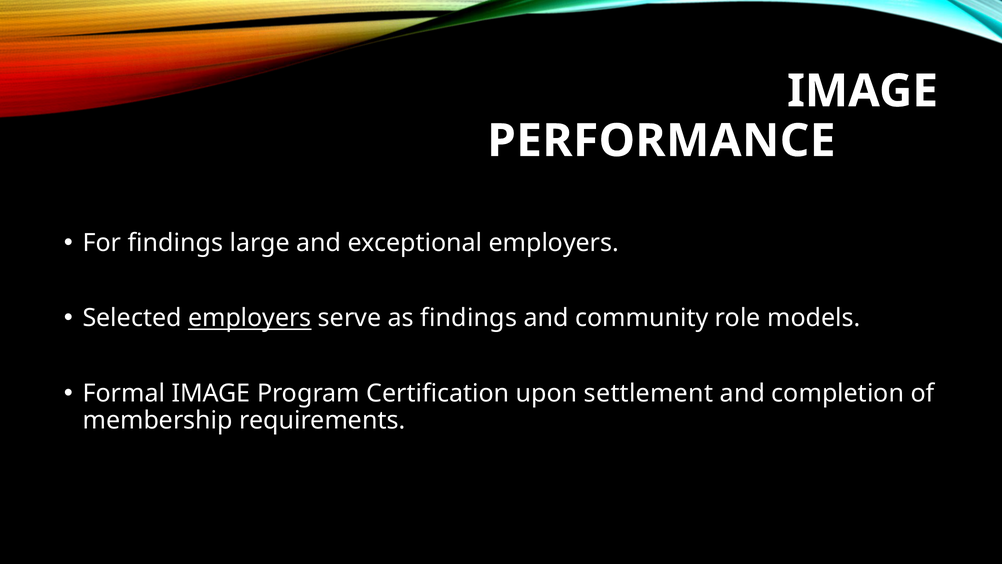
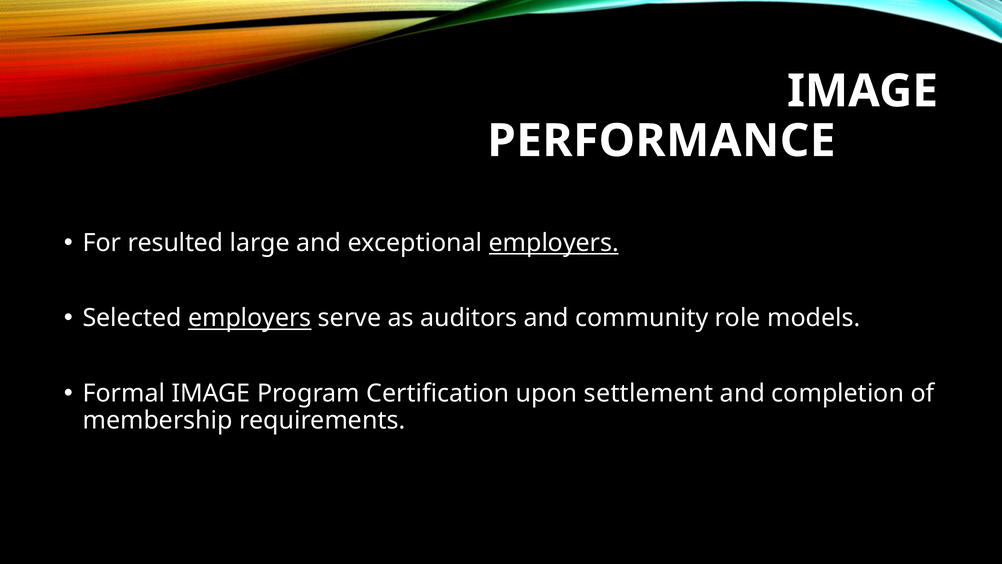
For findings: findings -> resulted
employers at (554, 243) underline: none -> present
as findings: findings -> auditors
